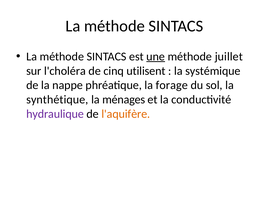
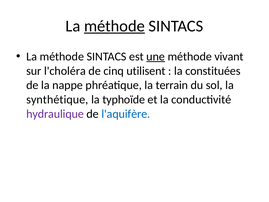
méthode at (114, 26) underline: none -> present
juillet: juillet -> vivant
systémique: systémique -> constituées
forage: forage -> terrain
ménages: ménages -> typhoïde
l'aquifère colour: orange -> blue
